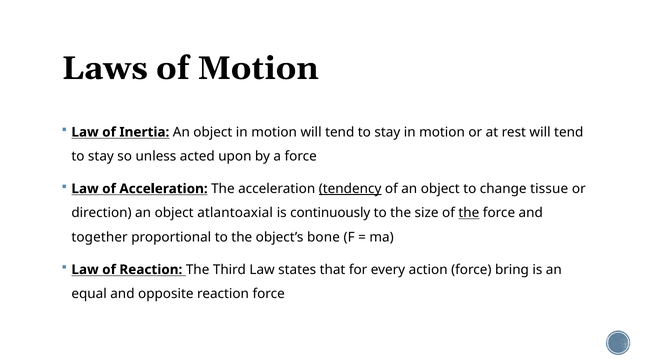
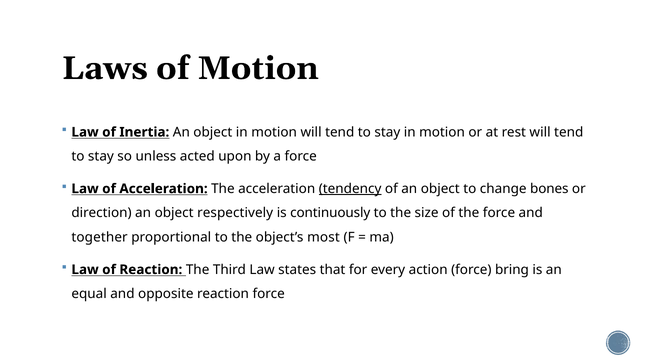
tissue: tissue -> bones
atlantoaxial: atlantoaxial -> respectively
the at (469, 213) underline: present -> none
bone: bone -> most
